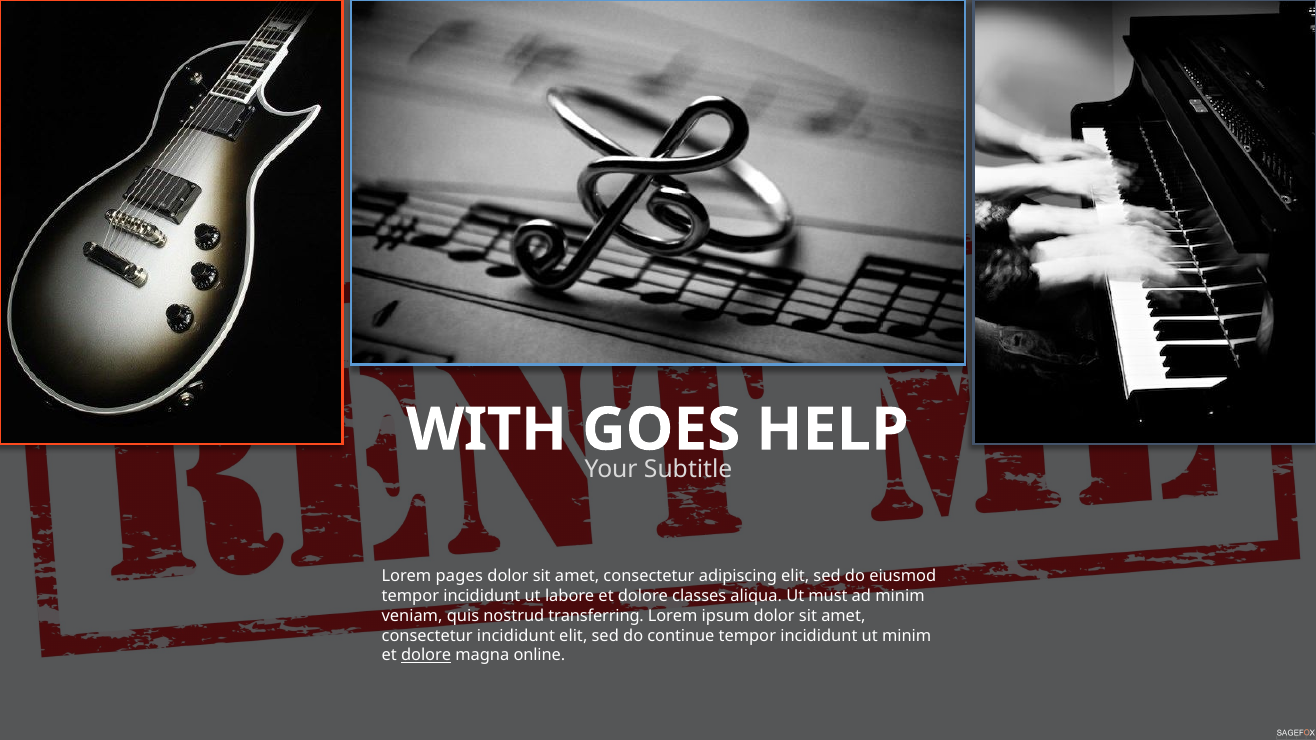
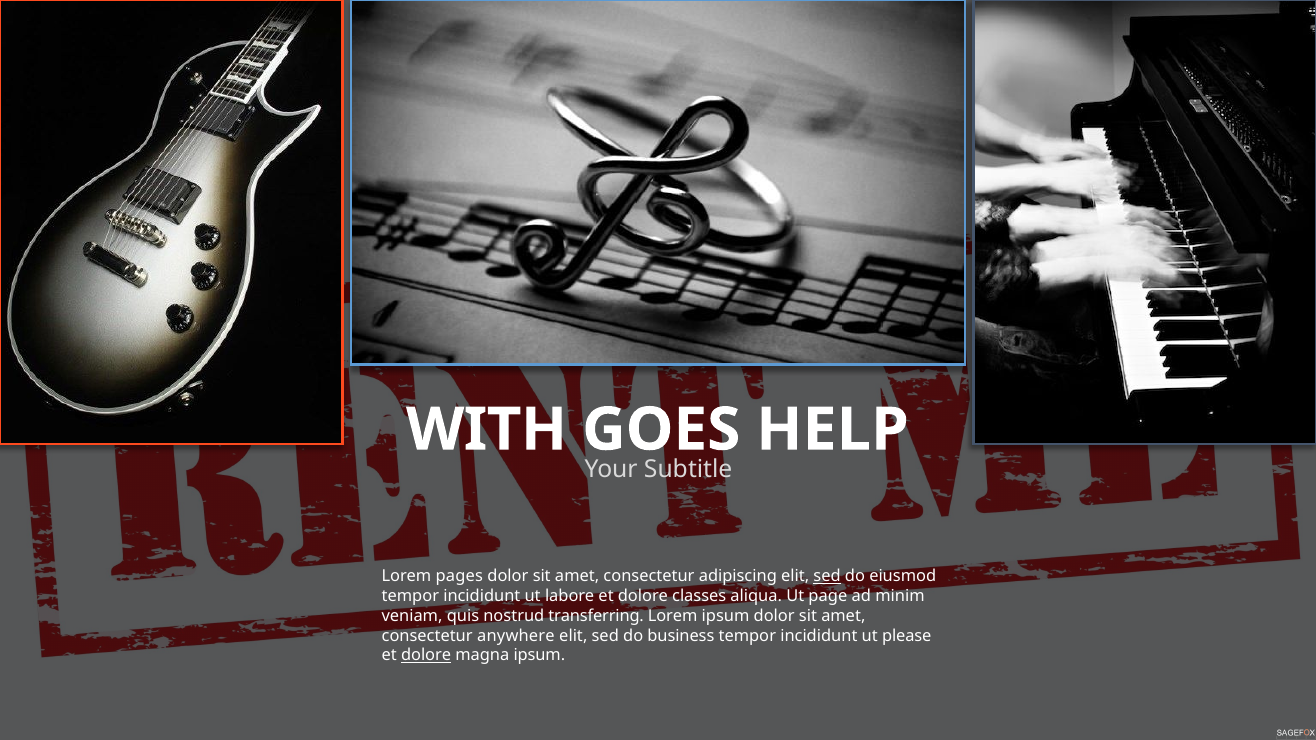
sed at (827, 577) underline: none -> present
must: must -> page
consectetur incididunt: incididunt -> anywhere
continue: continue -> business
ut minim: minim -> please
magna online: online -> ipsum
